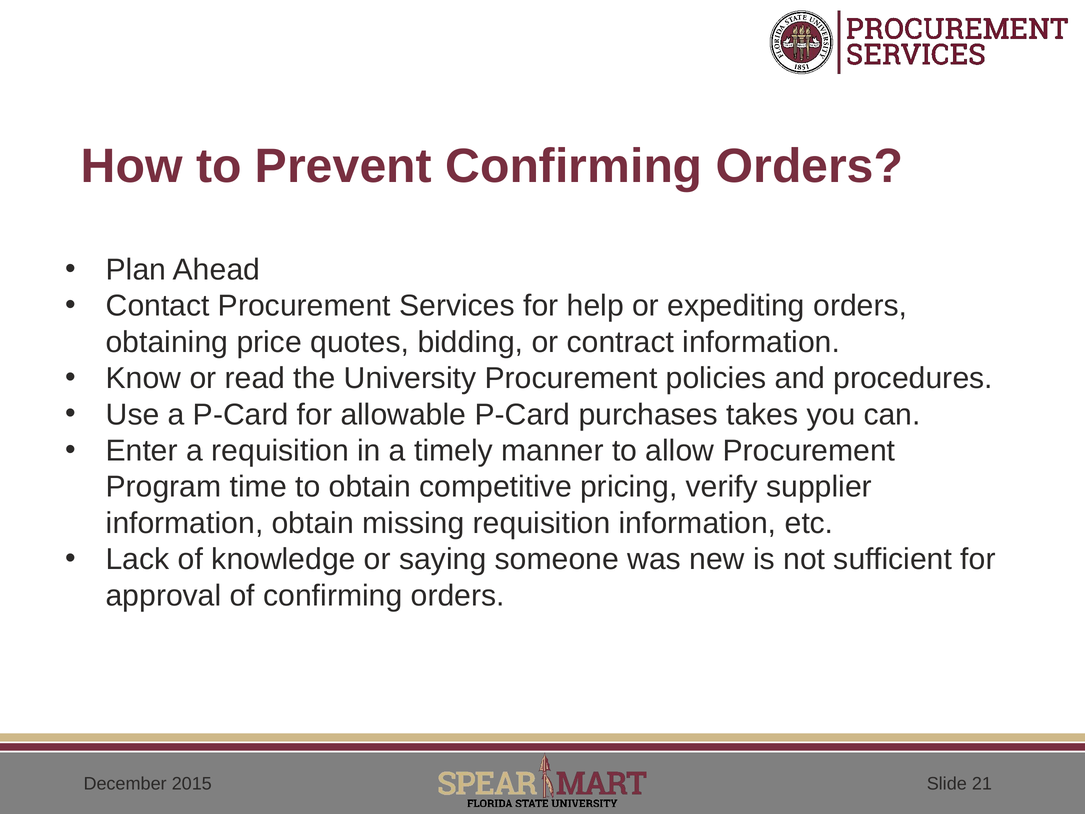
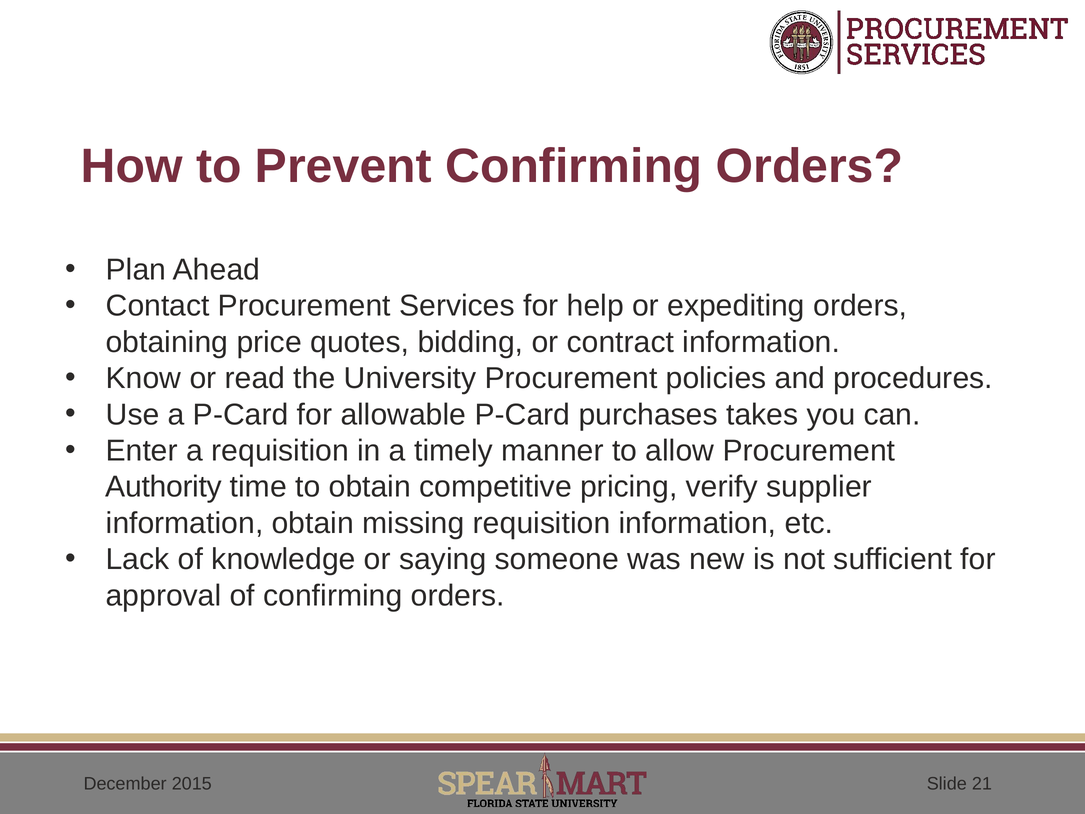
Program: Program -> Authority
